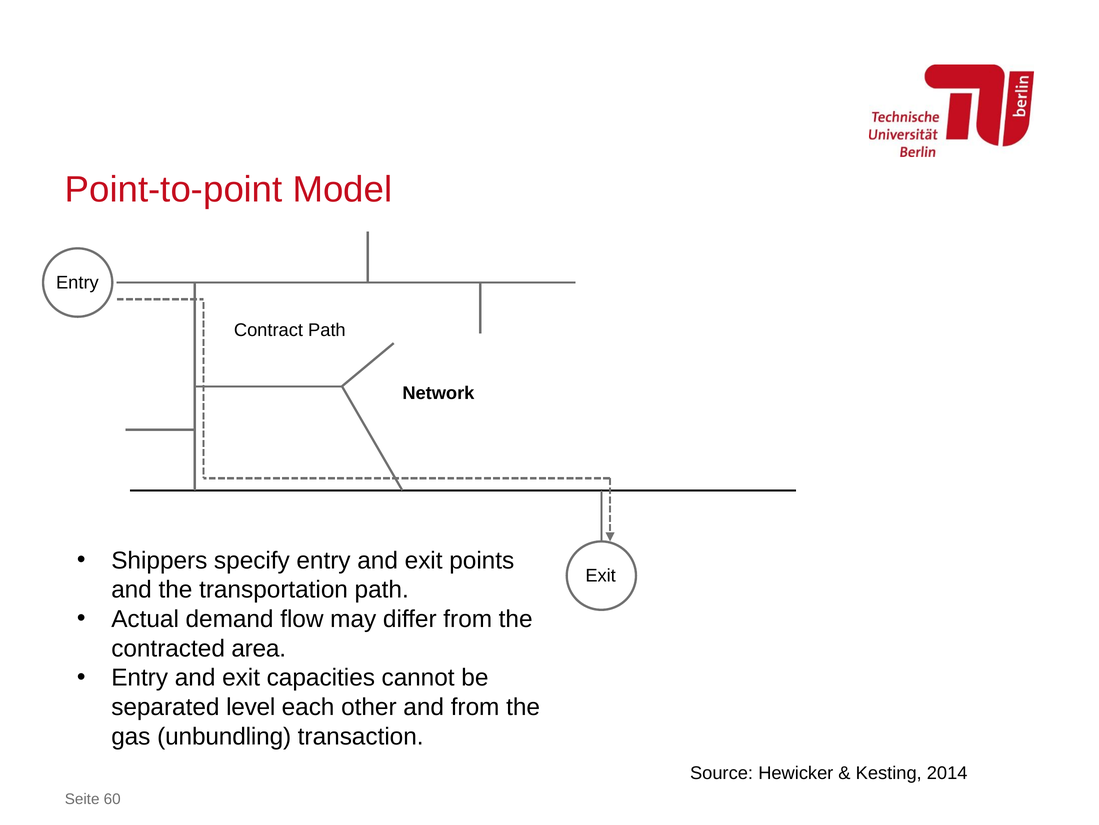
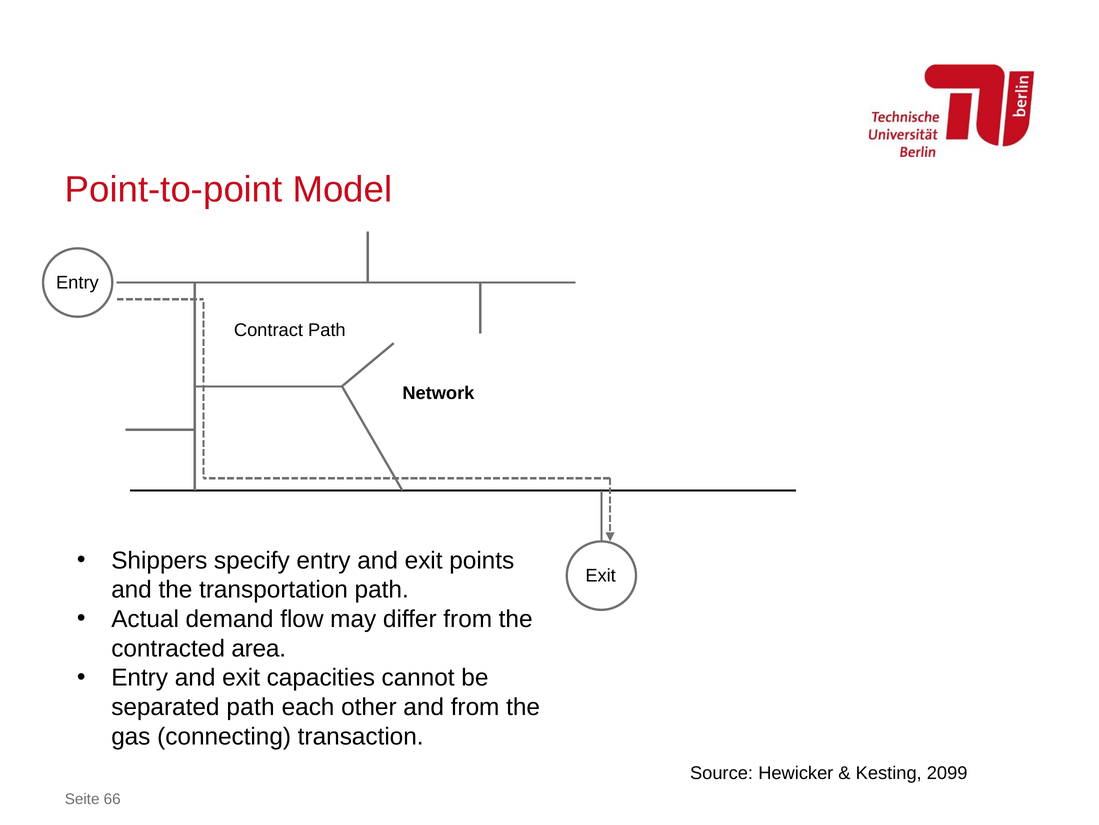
separated level: level -> path
unbundling: unbundling -> connecting
2014: 2014 -> 2099
60: 60 -> 66
